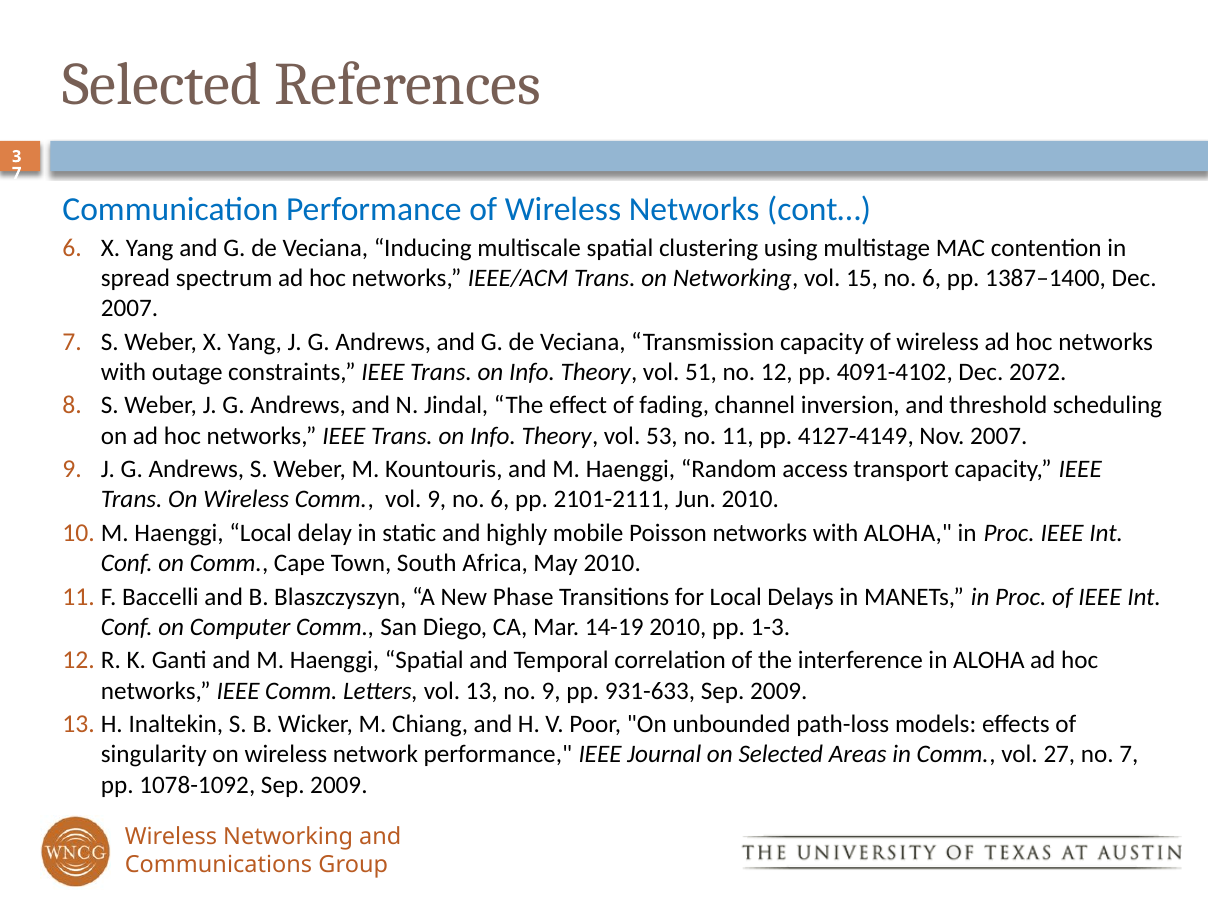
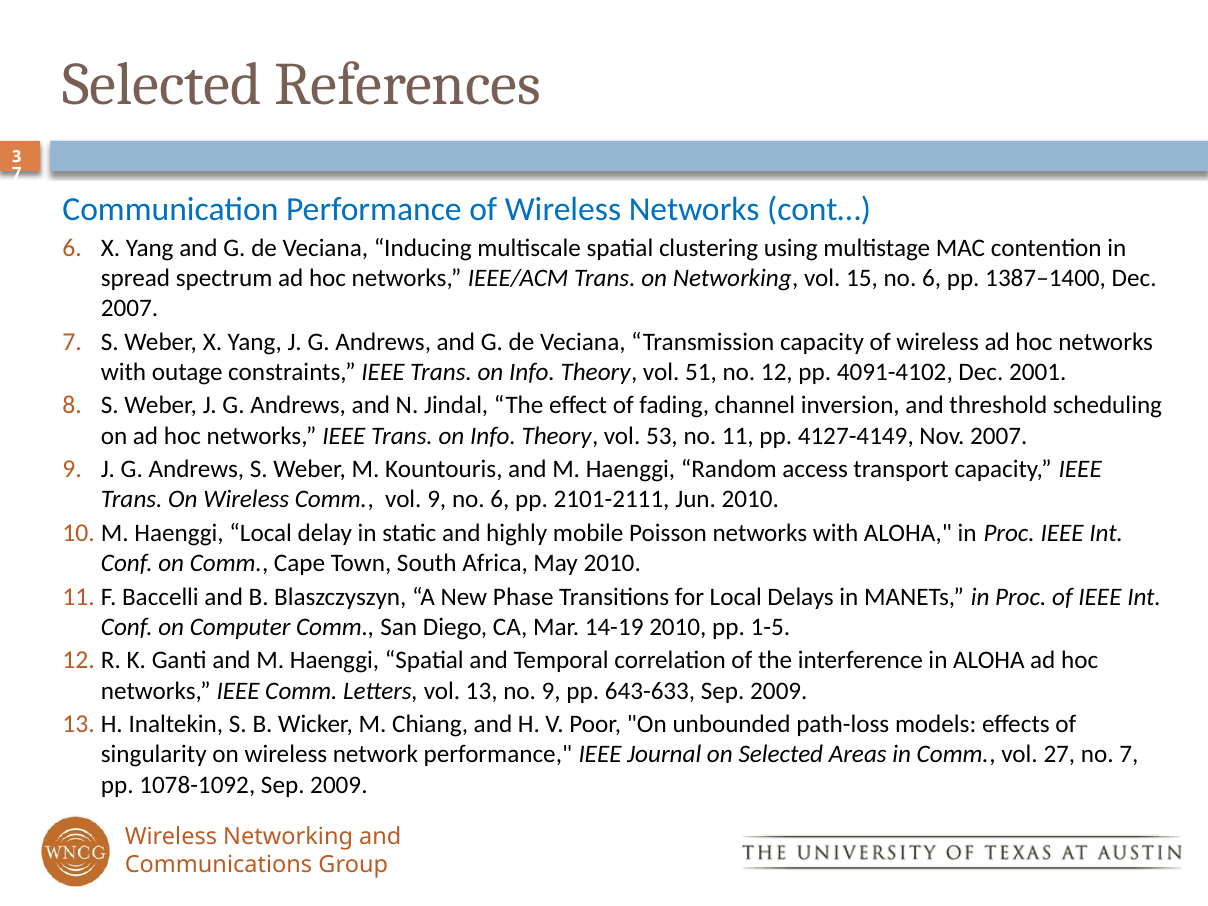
2072: 2072 -> 2001
1-3: 1-3 -> 1-5
931-633: 931-633 -> 643-633
